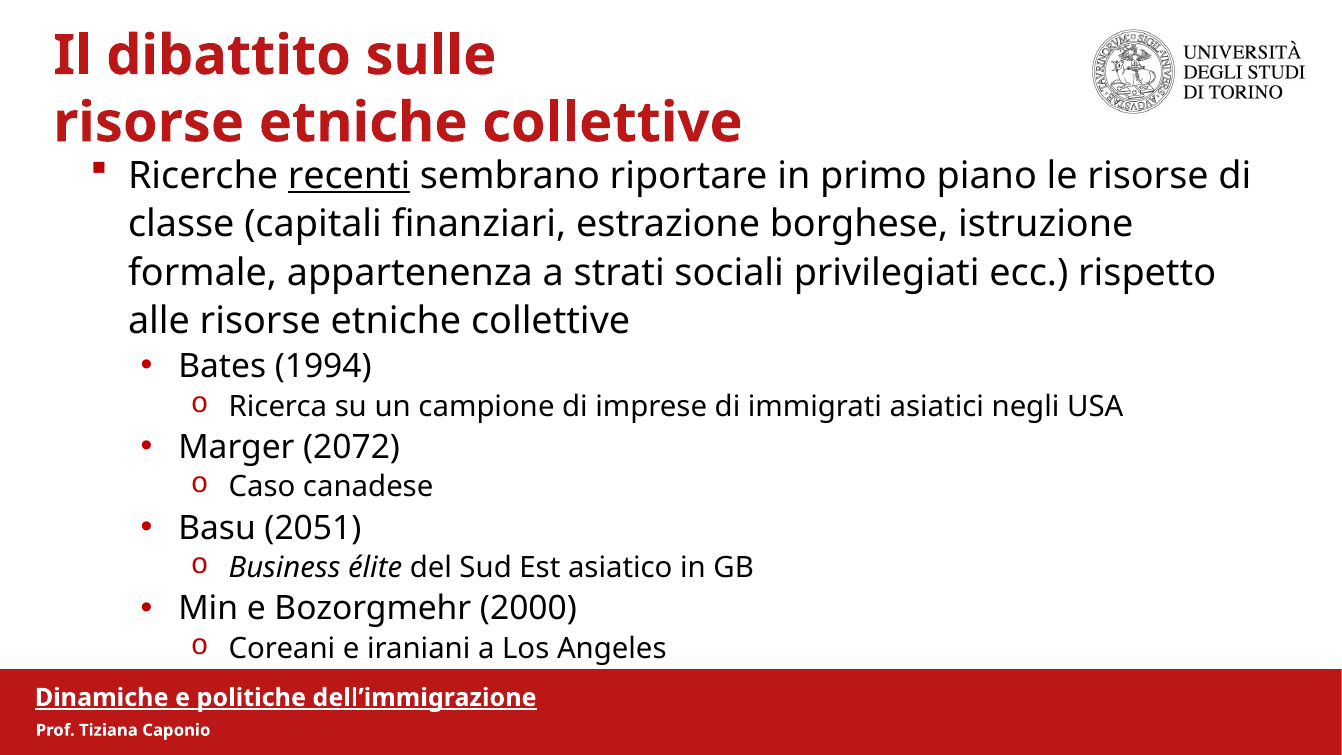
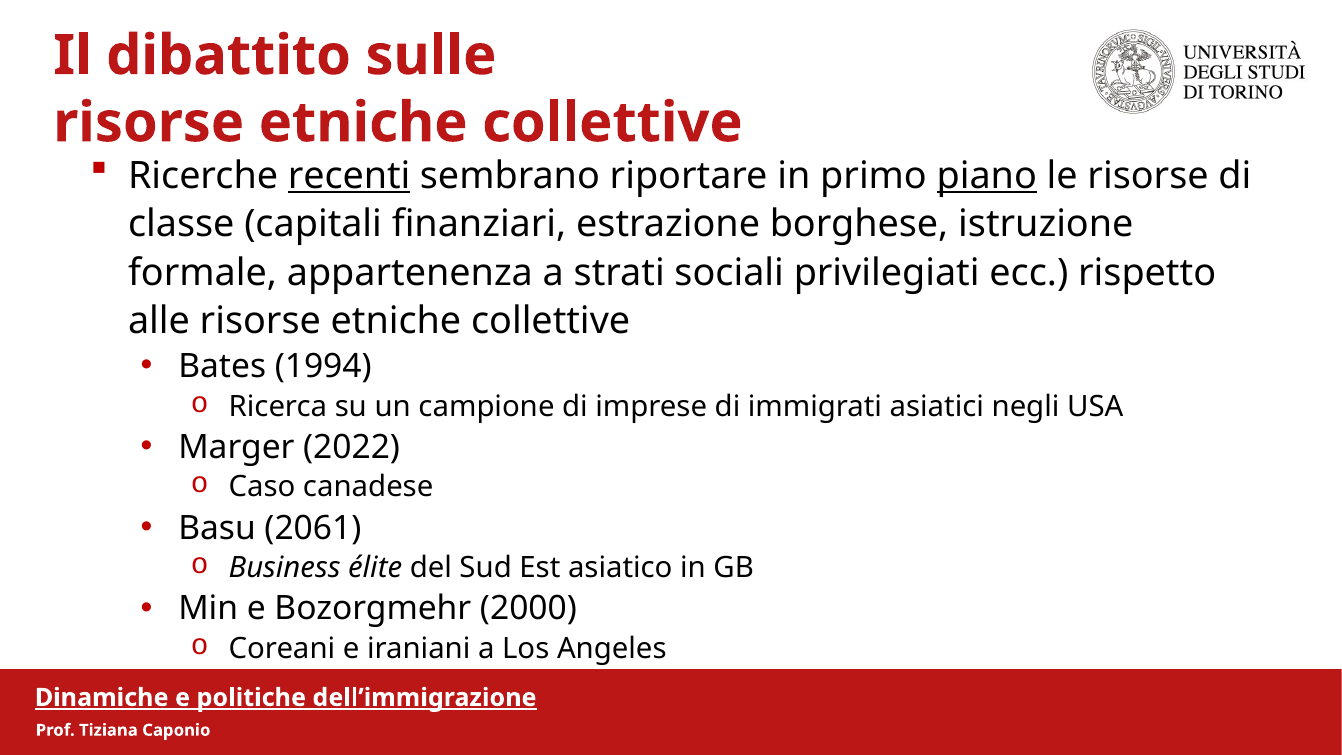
piano underline: none -> present
2072: 2072 -> 2022
2051: 2051 -> 2061
